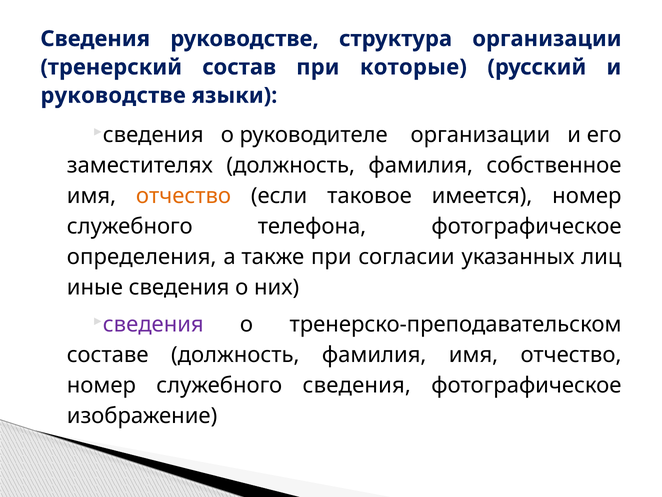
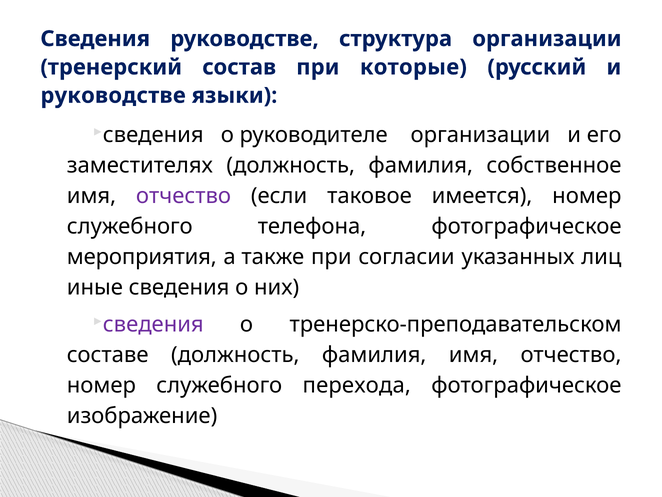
отчество at (184, 196) colour: orange -> purple
определения: определения -> мероприятия
служебного сведения: сведения -> перехода
